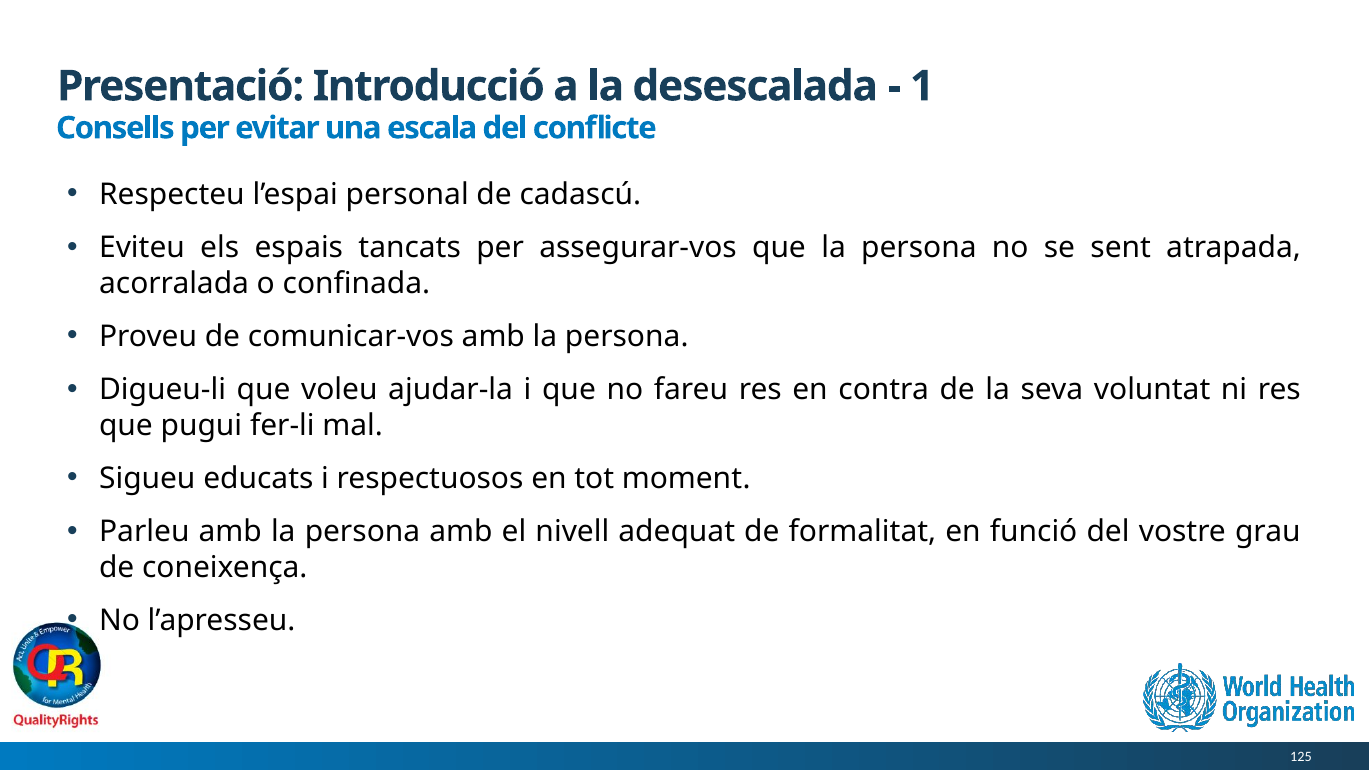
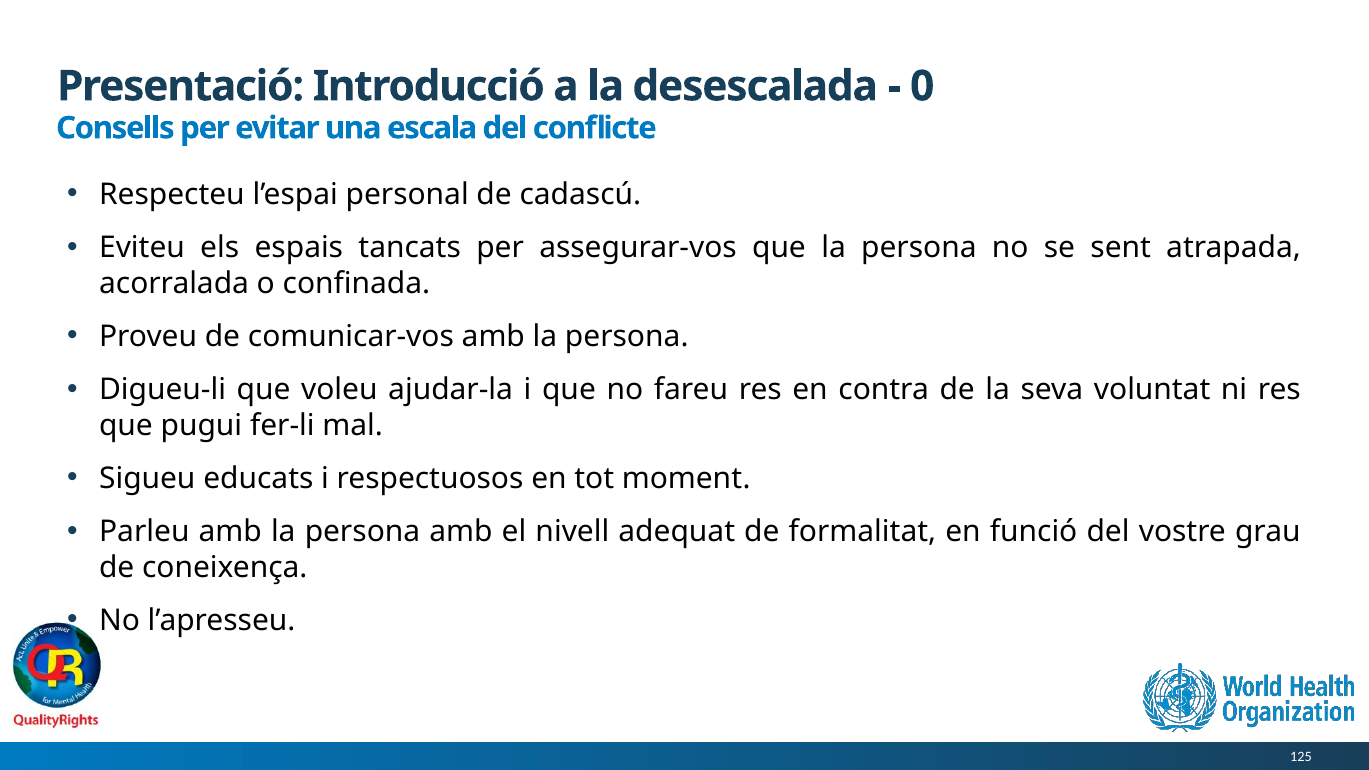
1: 1 -> 0
